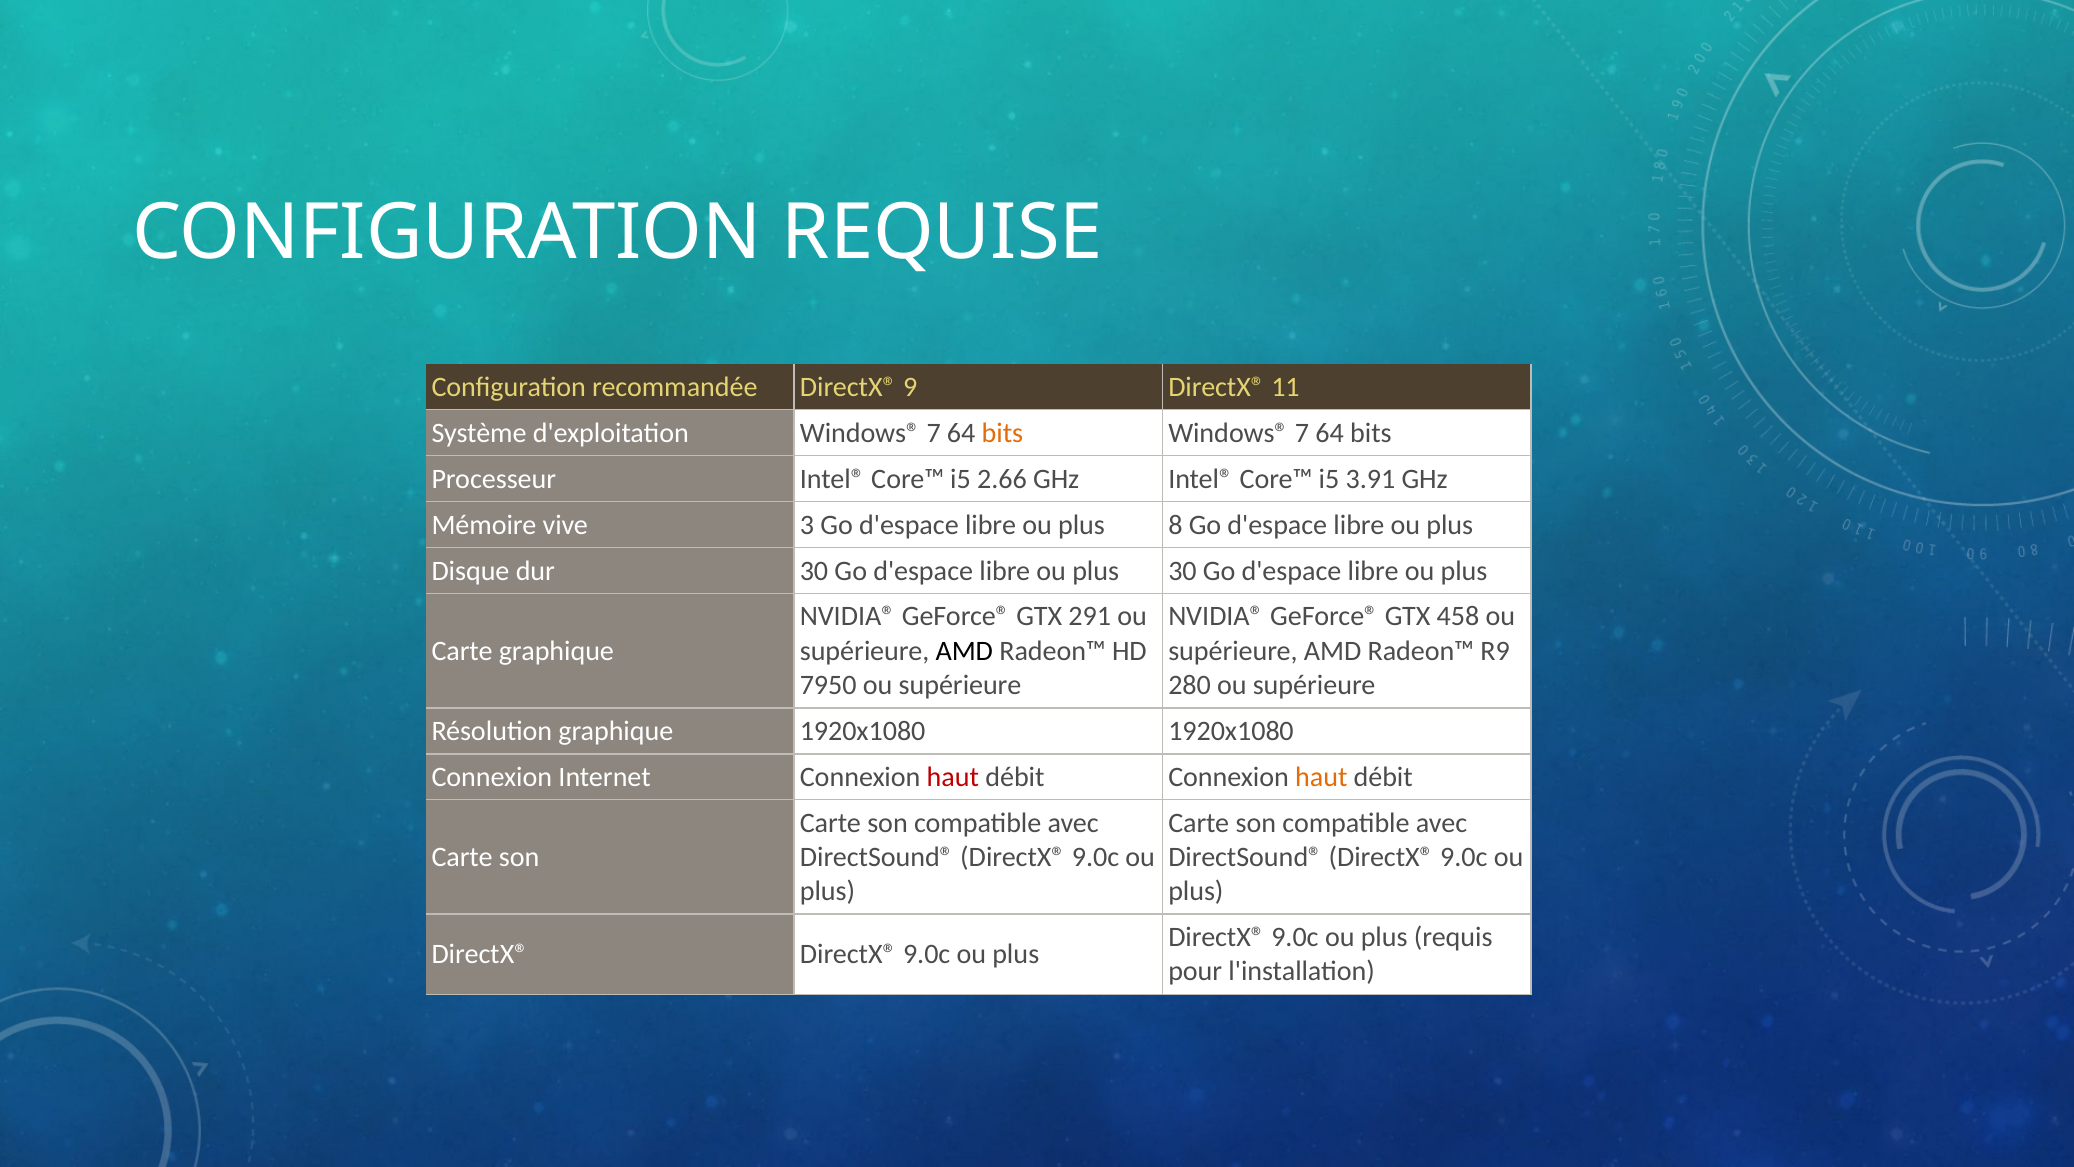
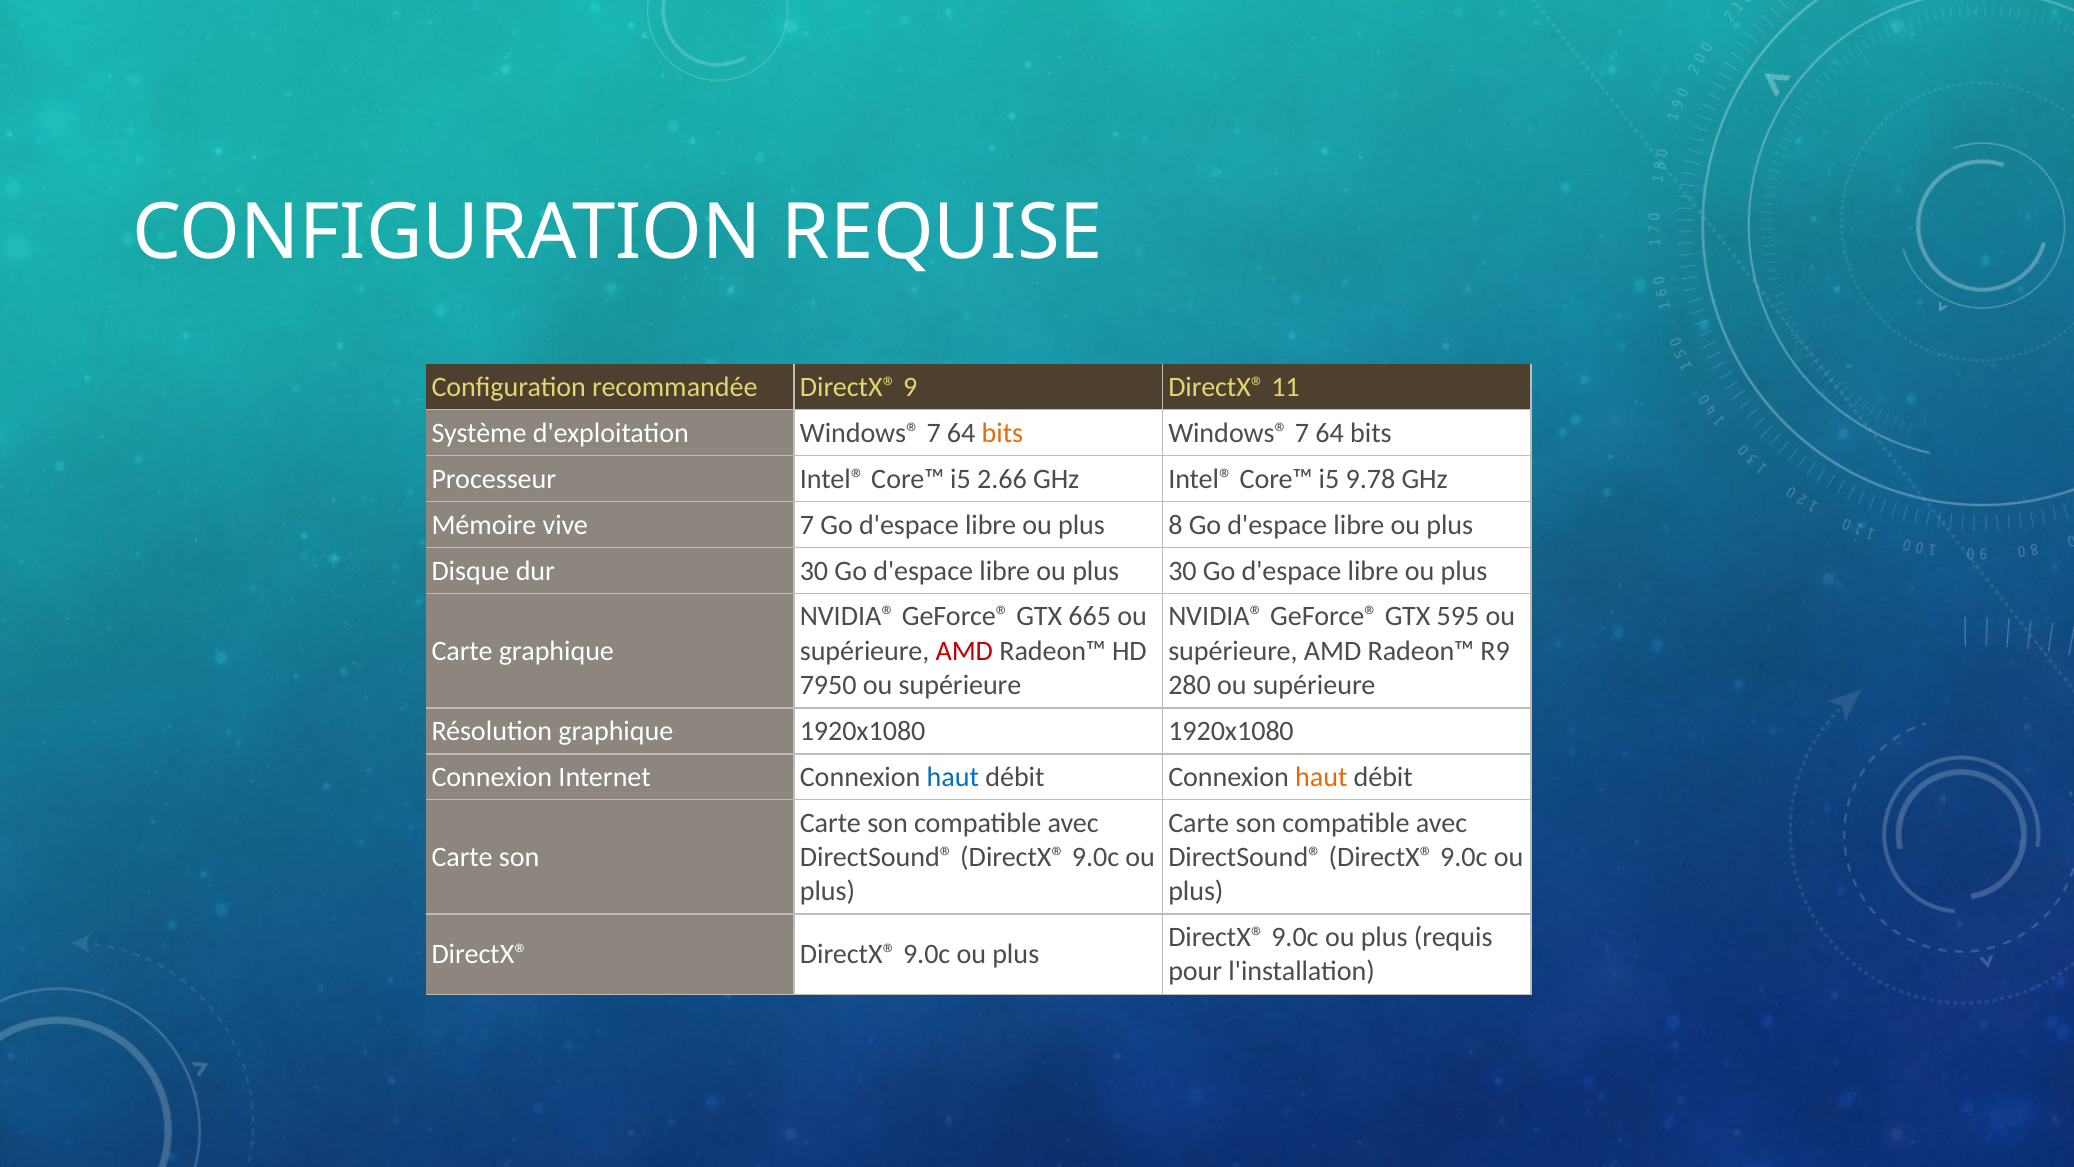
3.91: 3.91 -> 9.78
vive 3: 3 -> 7
291: 291 -> 665
458: 458 -> 595
AMD at (964, 651) colour: black -> red
haut at (953, 777) colour: red -> blue
